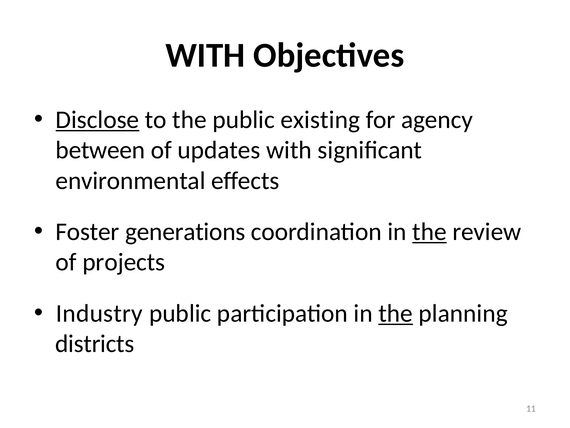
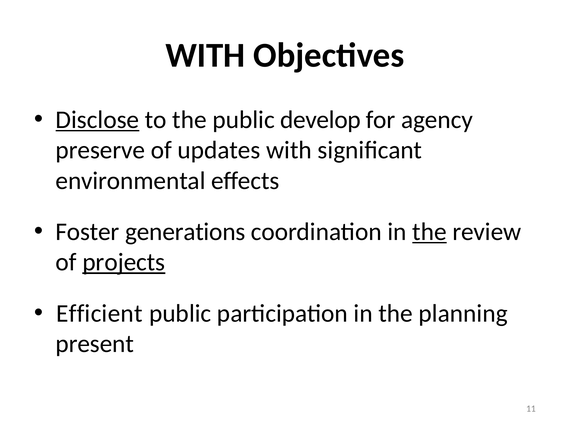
existing: existing -> develop
between: between -> preserve
projects underline: none -> present
Industry: Industry -> Efficient
the at (396, 313) underline: present -> none
districts: districts -> present
